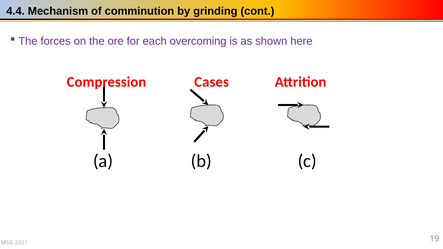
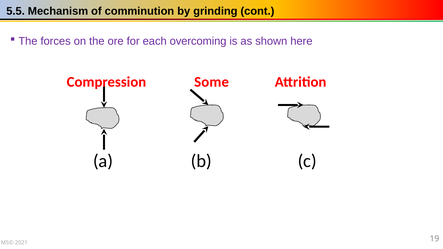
4.4: 4.4 -> 5.5
Cases: Cases -> Some
